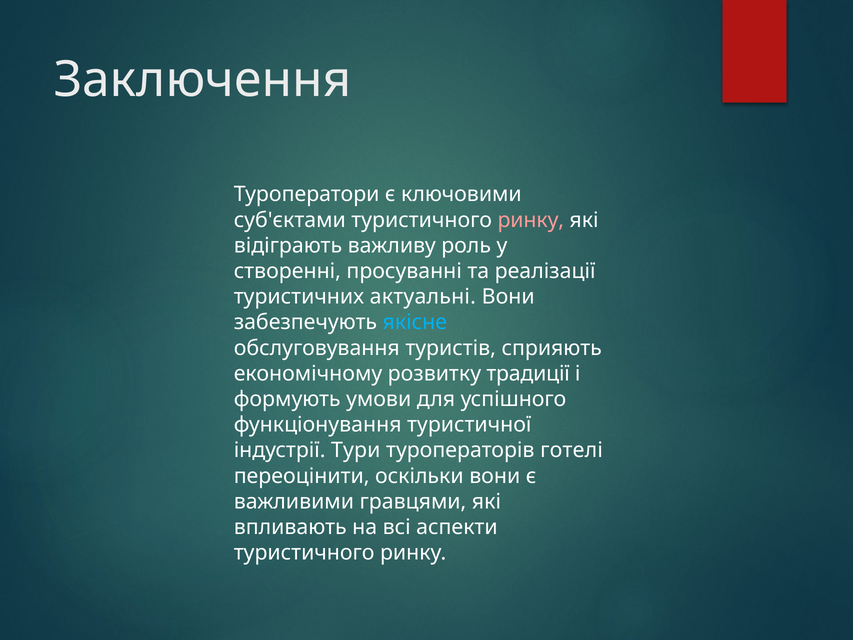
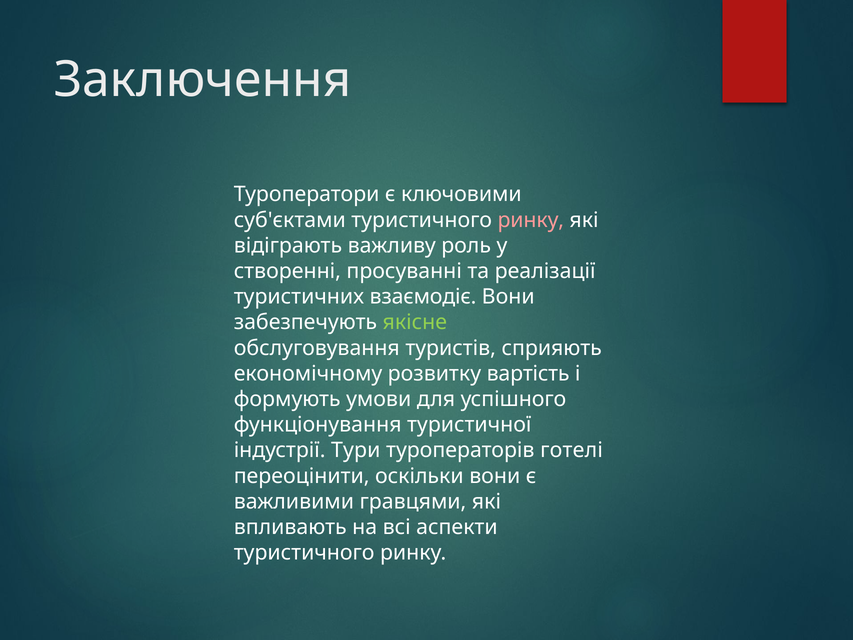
актуальні: актуальні -> взаємодіє
якісне colour: light blue -> light green
традиції: традиції -> вартість
